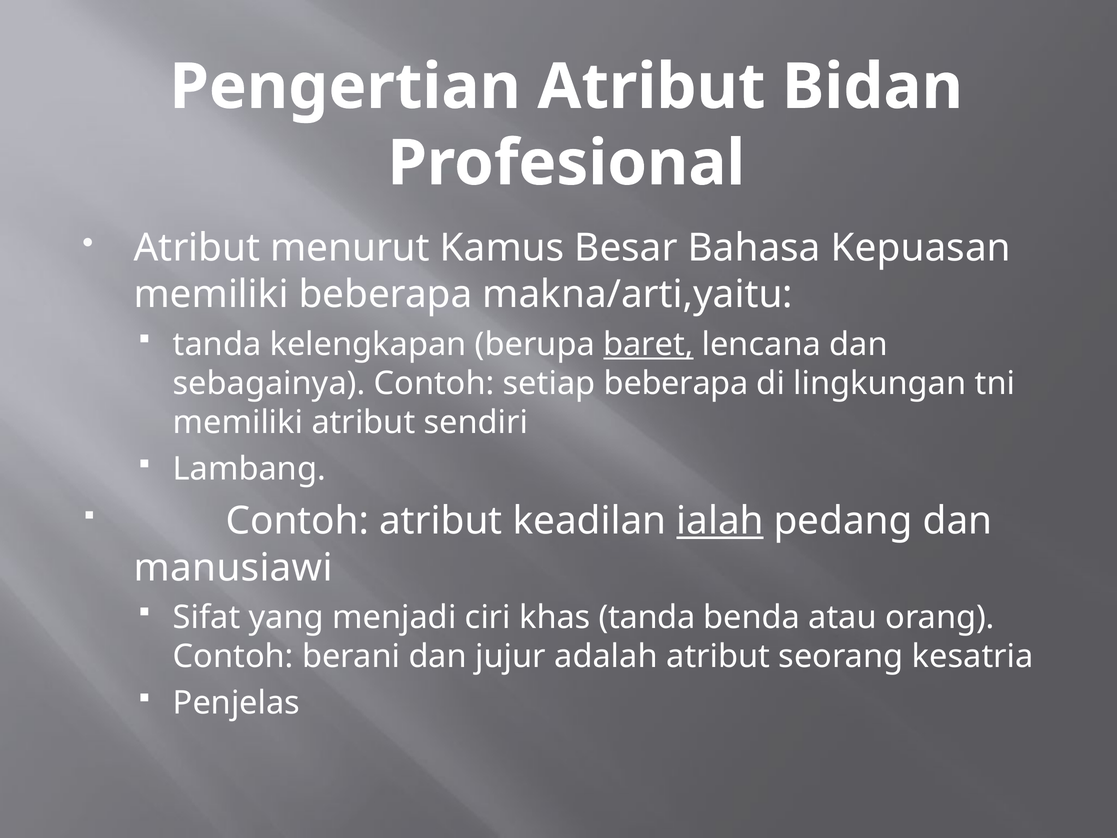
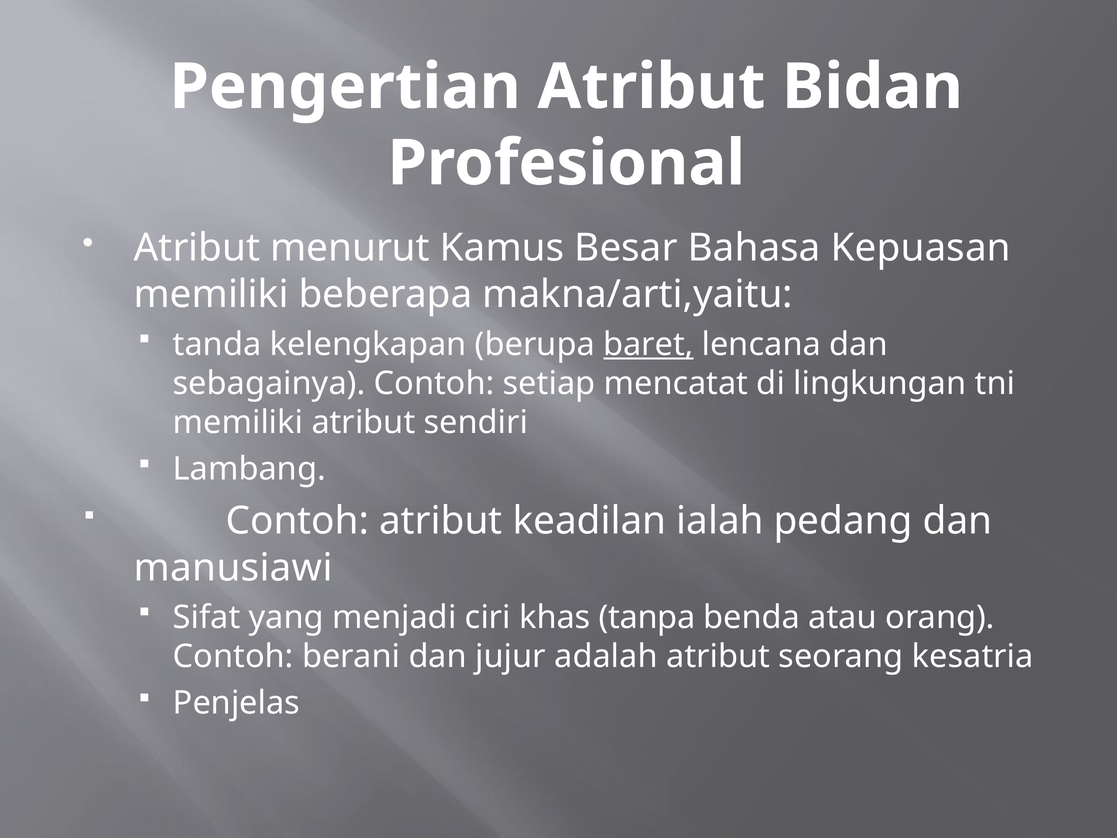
setiap beberapa: beberapa -> mencatat
ialah underline: present -> none
khas tanda: tanda -> tanpa
